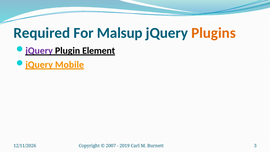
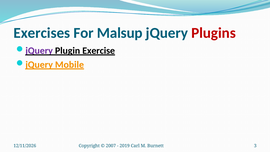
Required: Required -> Exercises
Plugins colour: orange -> red
Element: Element -> Exercise
